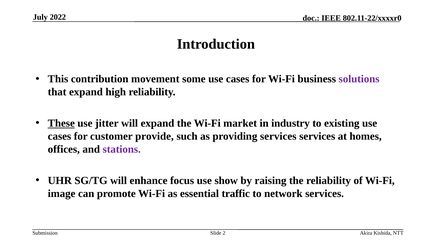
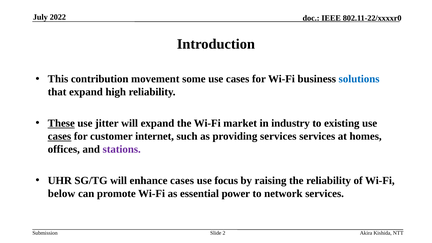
solutions colour: purple -> blue
cases at (60, 136) underline: none -> present
provide: provide -> internet
enhance focus: focus -> cases
show: show -> focus
image: image -> below
traffic: traffic -> power
